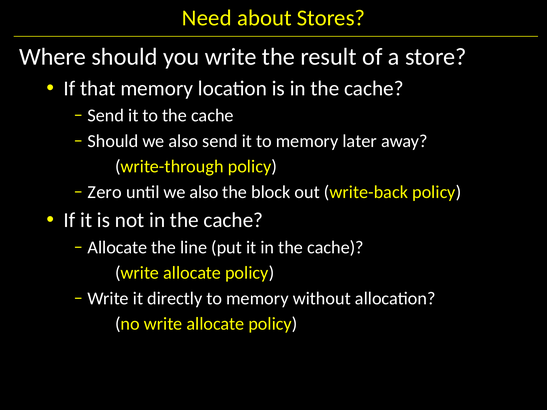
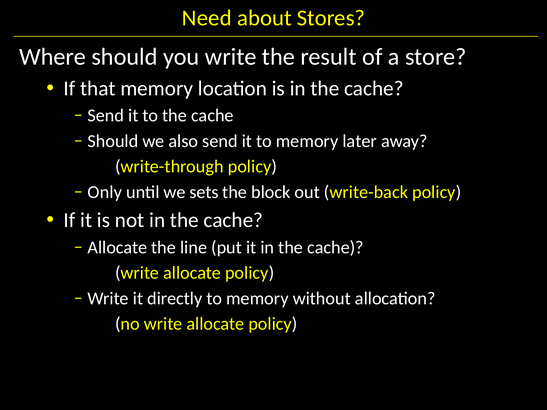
Zero: Zero -> Only
until we also: also -> sets
